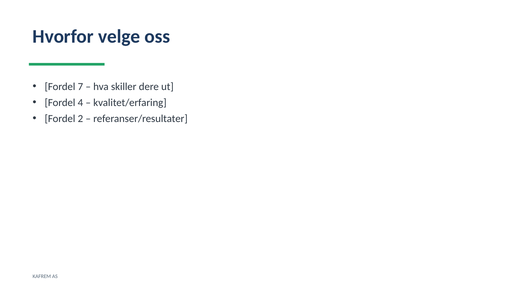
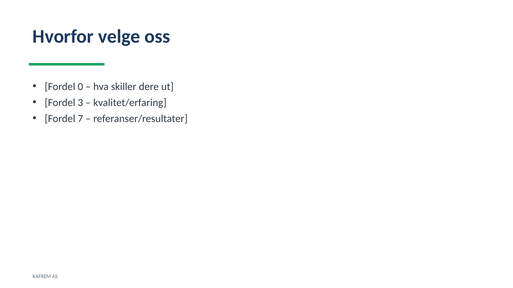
7: 7 -> 0
4: 4 -> 3
2: 2 -> 7
